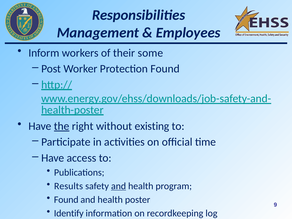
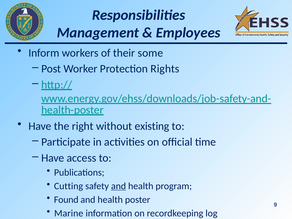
Protection Found: Found -> Rights
the underline: present -> none
Results: Results -> Cutting
Identify: Identify -> Marine
